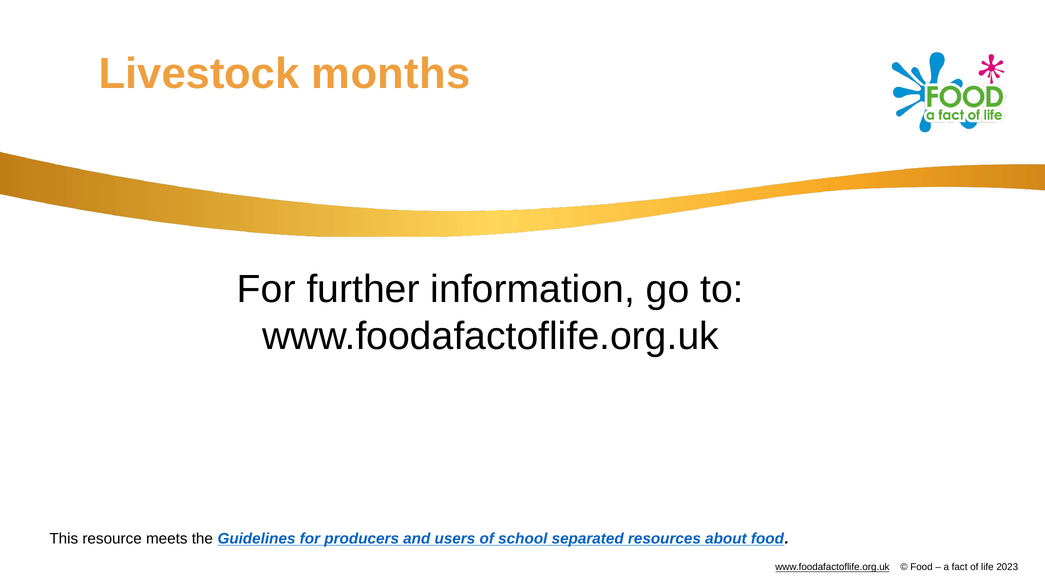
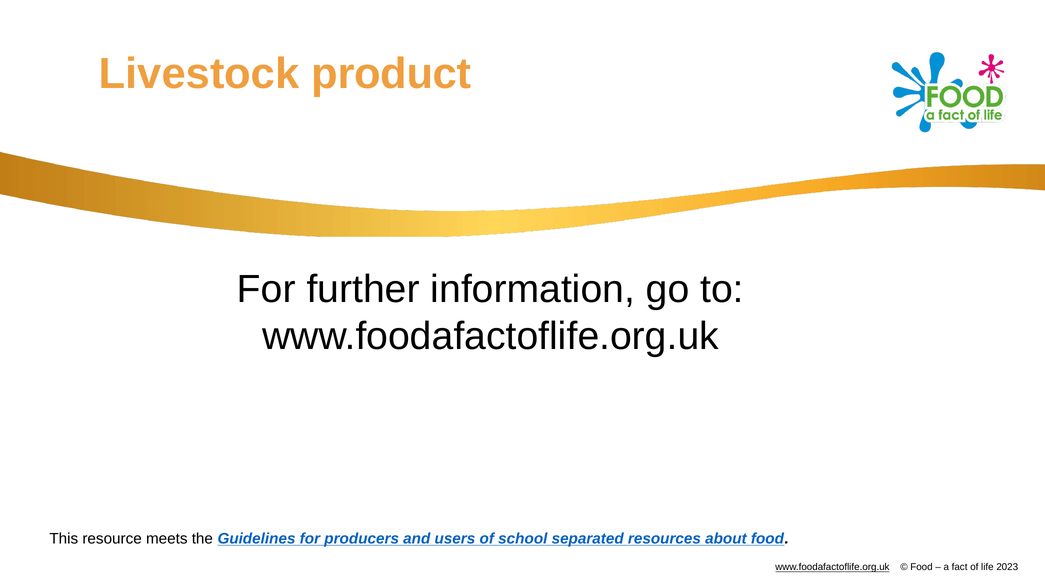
months: months -> product
